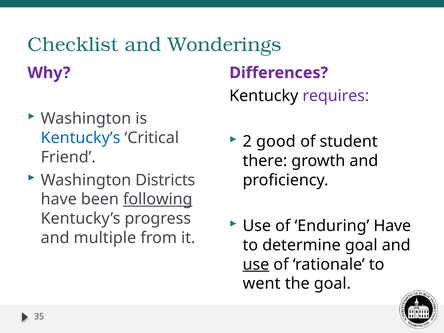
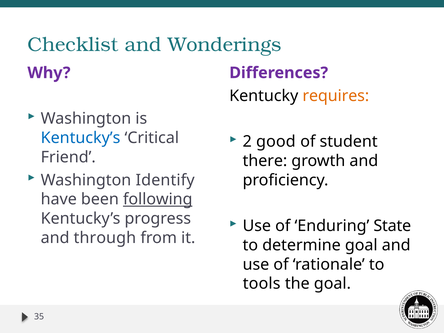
requires colour: purple -> orange
Districts: Districts -> Identify
Enduring Have: Have -> State
multiple: multiple -> through
use at (256, 264) underline: present -> none
went: went -> tools
